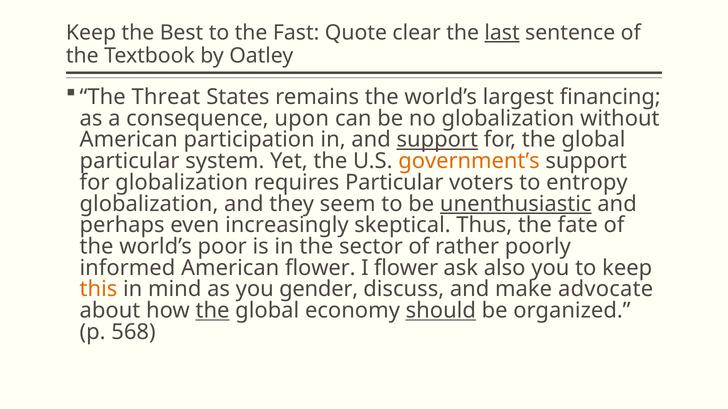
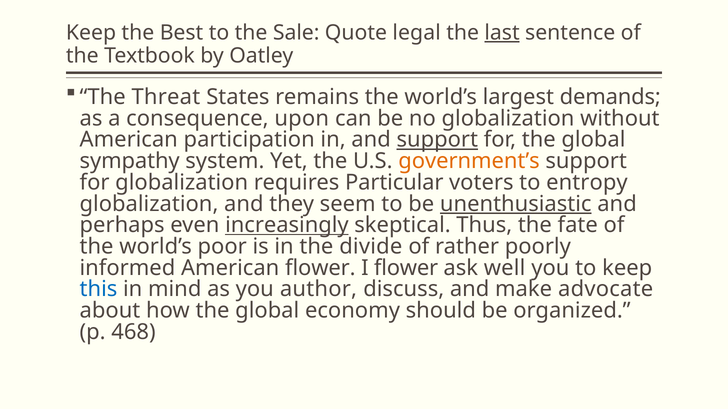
Fast: Fast -> Sale
clear: clear -> legal
financing: financing -> demands
particular at (130, 161): particular -> sympathy
increasingly underline: none -> present
sector: sector -> divide
also: also -> well
this colour: orange -> blue
gender: gender -> author
the at (213, 311) underline: present -> none
should underline: present -> none
568: 568 -> 468
